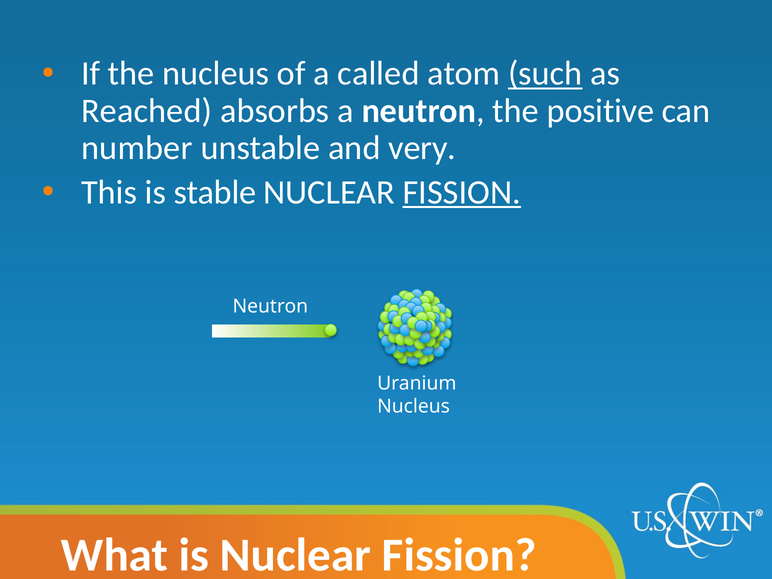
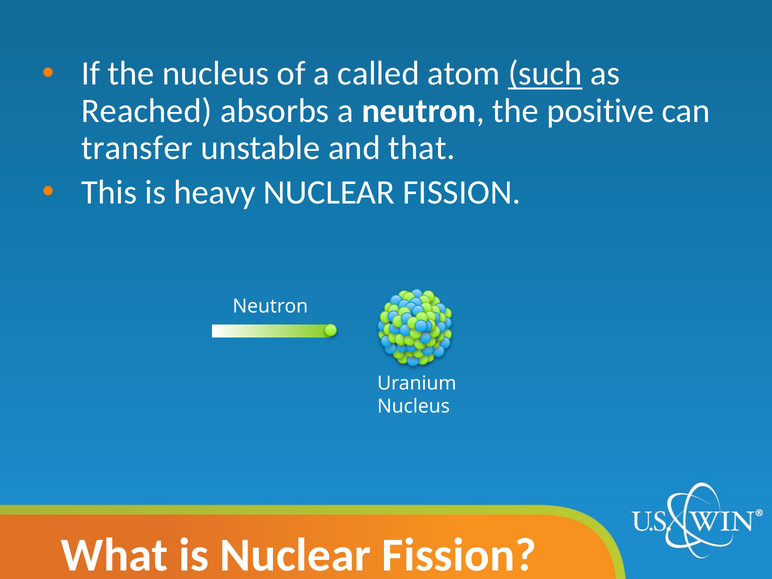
number: number -> transfer
very: very -> that
stable: stable -> heavy
FISSION at (462, 192) underline: present -> none
